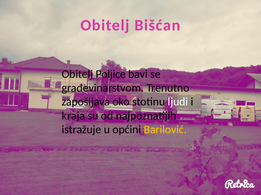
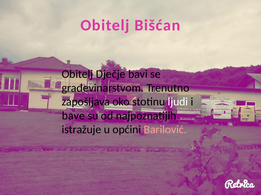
Poljice: Poljice -> Dječje
kraja: kraja -> bave
Barilović colour: yellow -> pink
